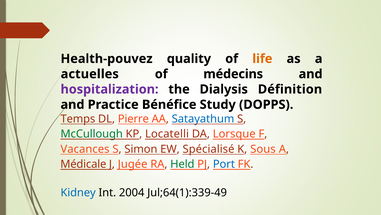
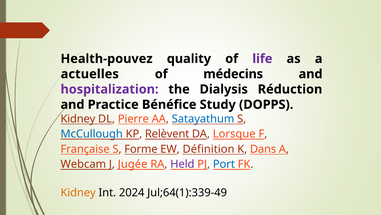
life colour: orange -> purple
Définition: Définition -> Réduction
Temps at (78, 118): Temps -> Kidney
McCullough colour: green -> blue
Locatelli: Locatelli -> Relèvent
Vacances: Vacances -> Française
Simon: Simon -> Forme
Spécialisé: Spécialisé -> Définition
Sous: Sous -> Dans
Médicale: Médicale -> Webcam
Held colour: green -> purple
Kidney at (78, 192) colour: blue -> orange
2004: 2004 -> 2024
